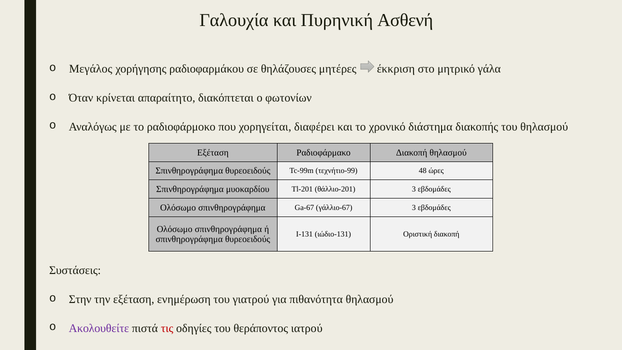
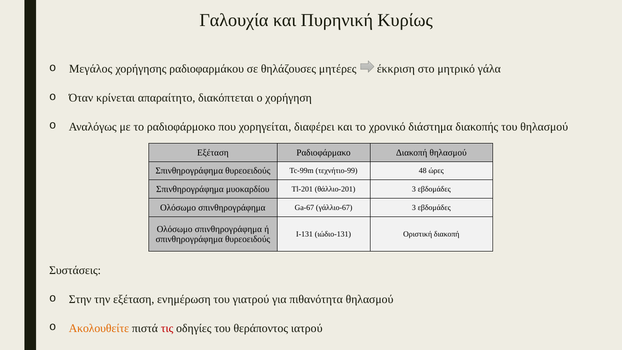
Ασθενή: Ασθενή -> Κυρίως
φωτονίων: φωτονίων -> χορήγηση
Ακολουθείτε colour: purple -> orange
